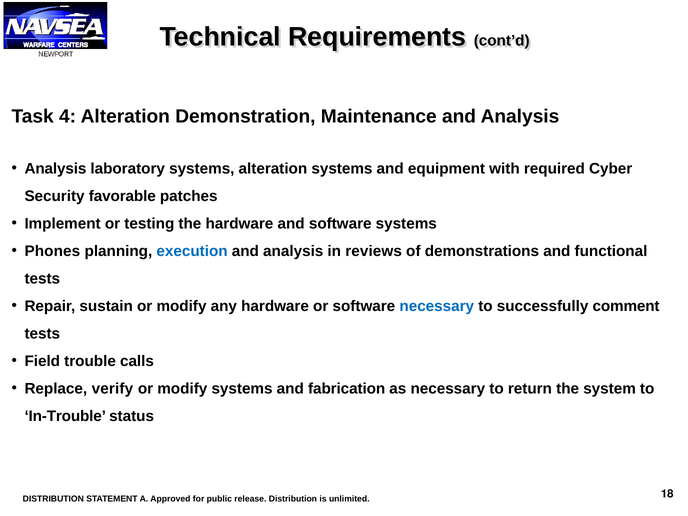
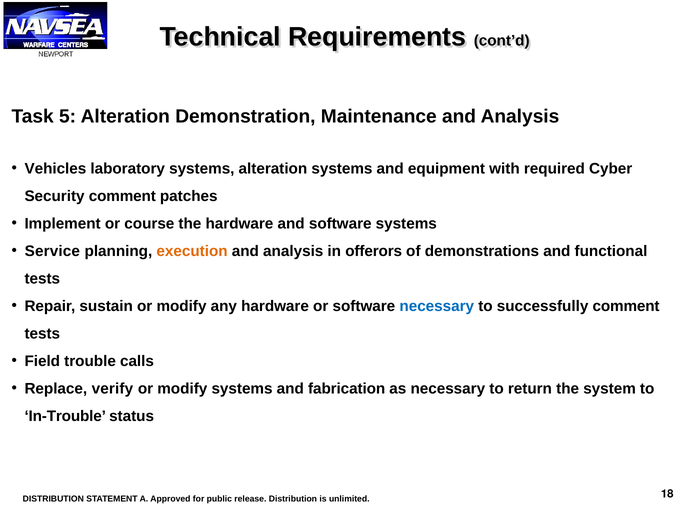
4: 4 -> 5
Analysis at (55, 169): Analysis -> Vehicles
Security favorable: favorable -> comment
testing: testing -> course
Phones: Phones -> Service
execution colour: blue -> orange
reviews: reviews -> offerors
